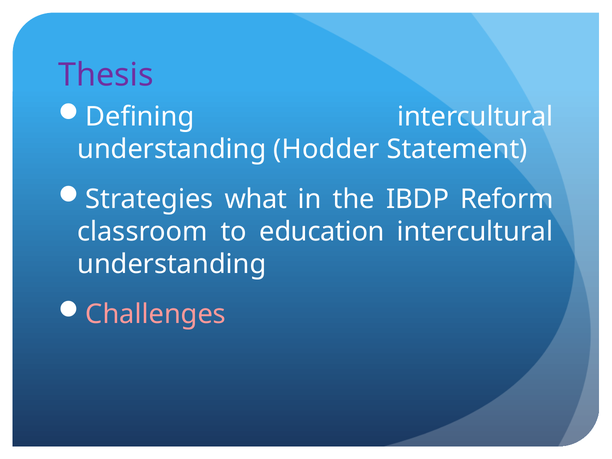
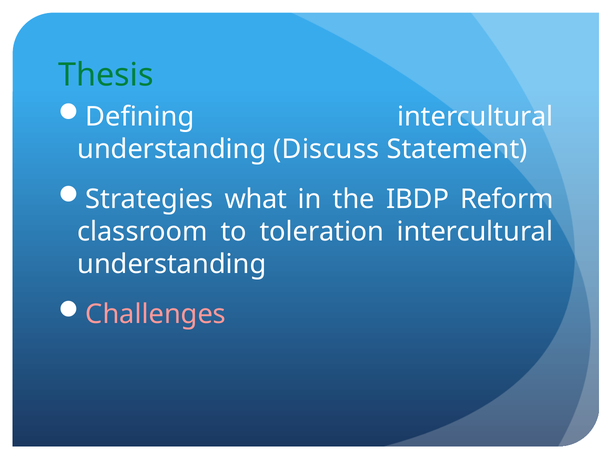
Thesis colour: purple -> green
Hodder: Hodder -> Discuss
education: education -> toleration
